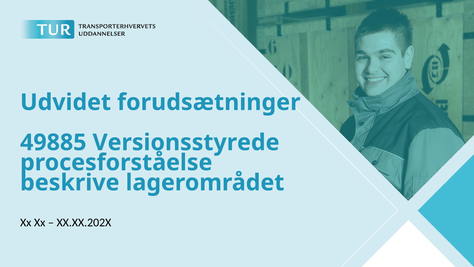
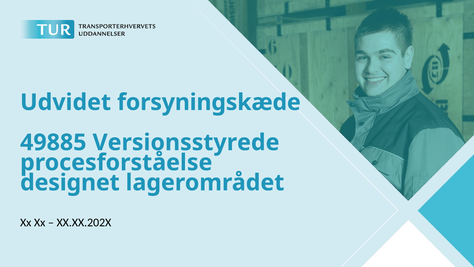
forudsætninger: forudsætninger -> forsyningskæde
beskrive: beskrive -> designet
